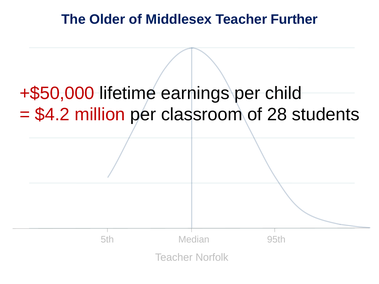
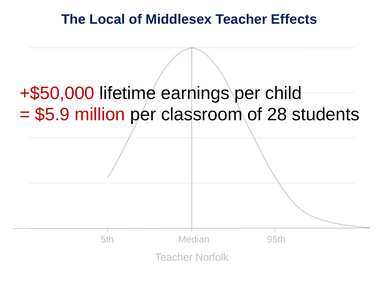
Older: Older -> Local
Further: Further -> Effects
$4.2: $4.2 -> $5.9
